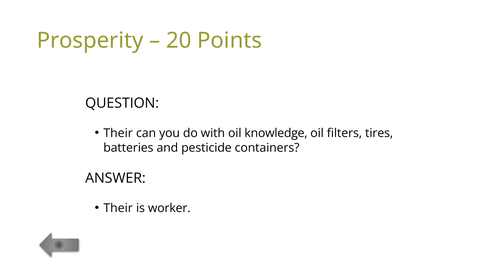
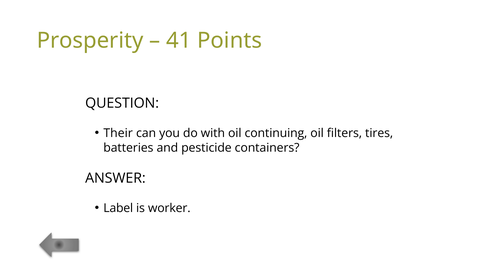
20: 20 -> 41
knowledge: knowledge -> continuing
Their at (118, 208): Their -> Label
